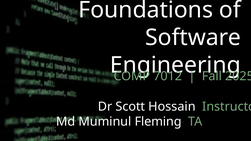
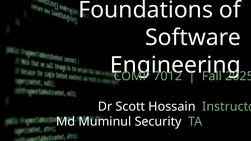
Fleming: Fleming -> Security
